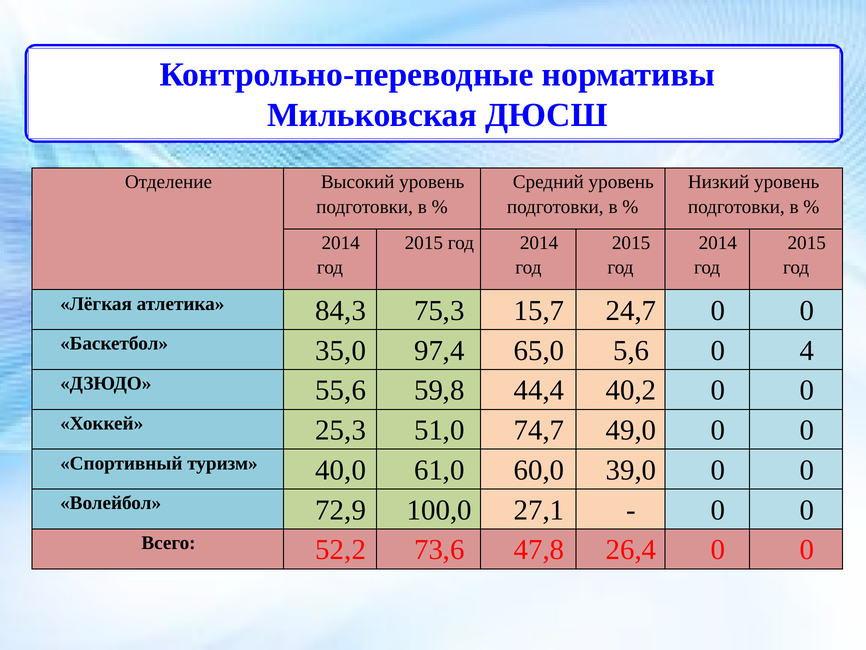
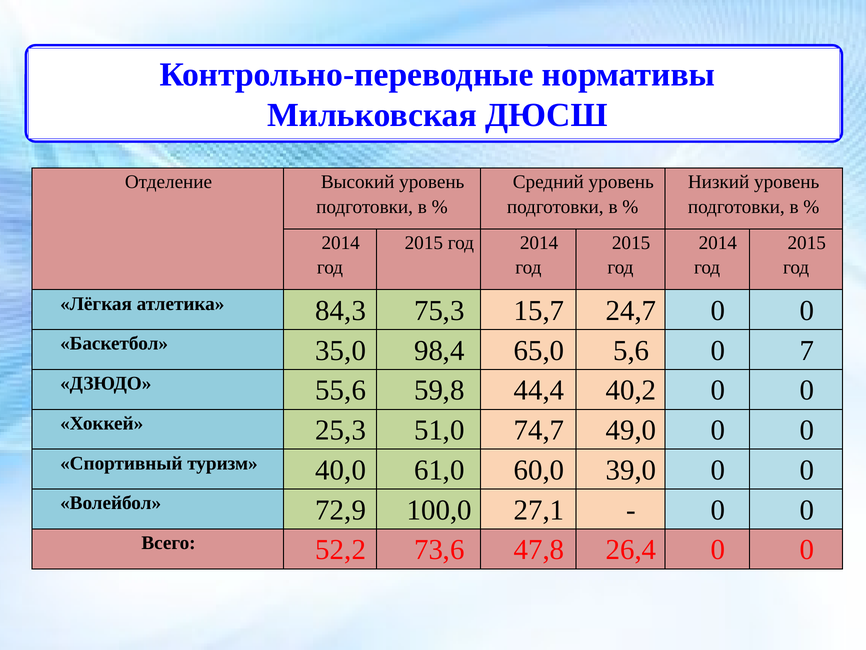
97,4: 97,4 -> 98,4
4: 4 -> 7
